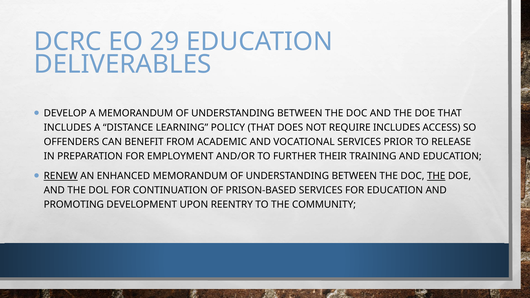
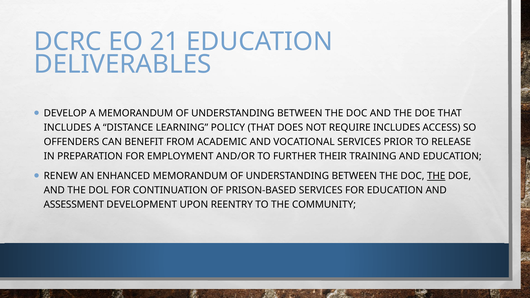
29: 29 -> 21
RENEW underline: present -> none
PROMOTING: PROMOTING -> ASSESSMENT
